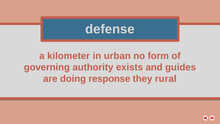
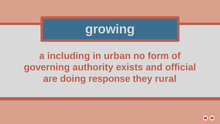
defense: defense -> growing
kilometer: kilometer -> including
guides: guides -> official
